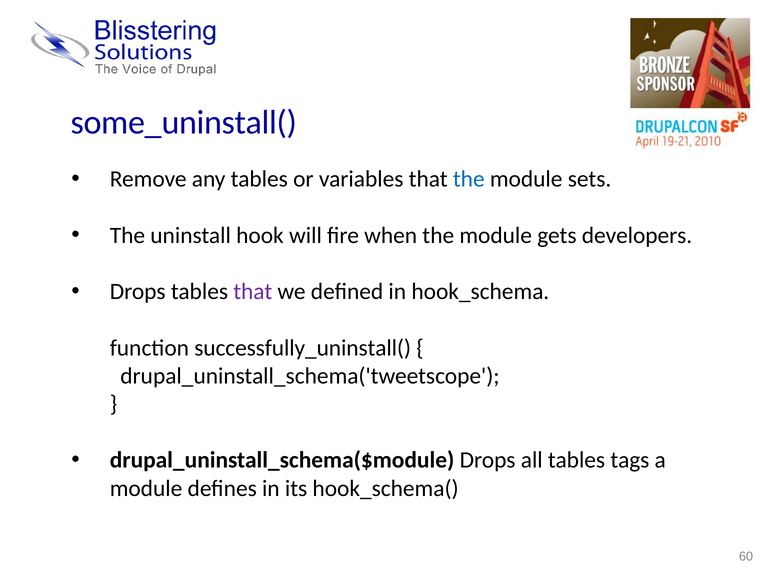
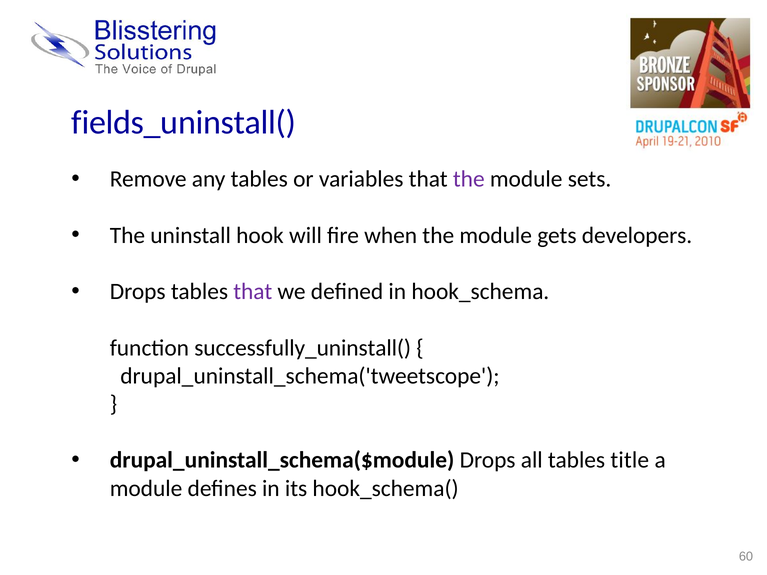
some_uninstall(: some_uninstall( -> fields_uninstall(
the at (469, 179) colour: blue -> purple
tags: tags -> title
